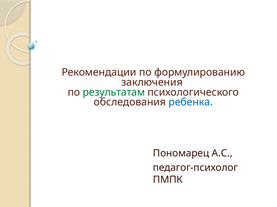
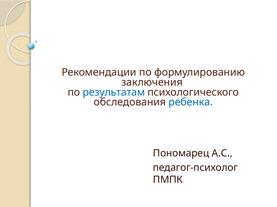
результатам colour: green -> blue
